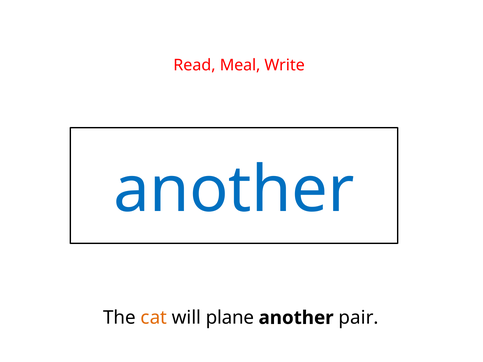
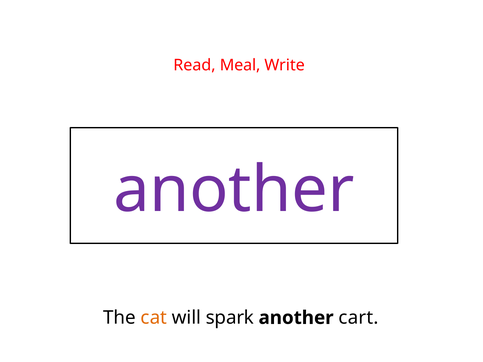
another at (234, 190) colour: blue -> purple
plane: plane -> spark
pair: pair -> cart
